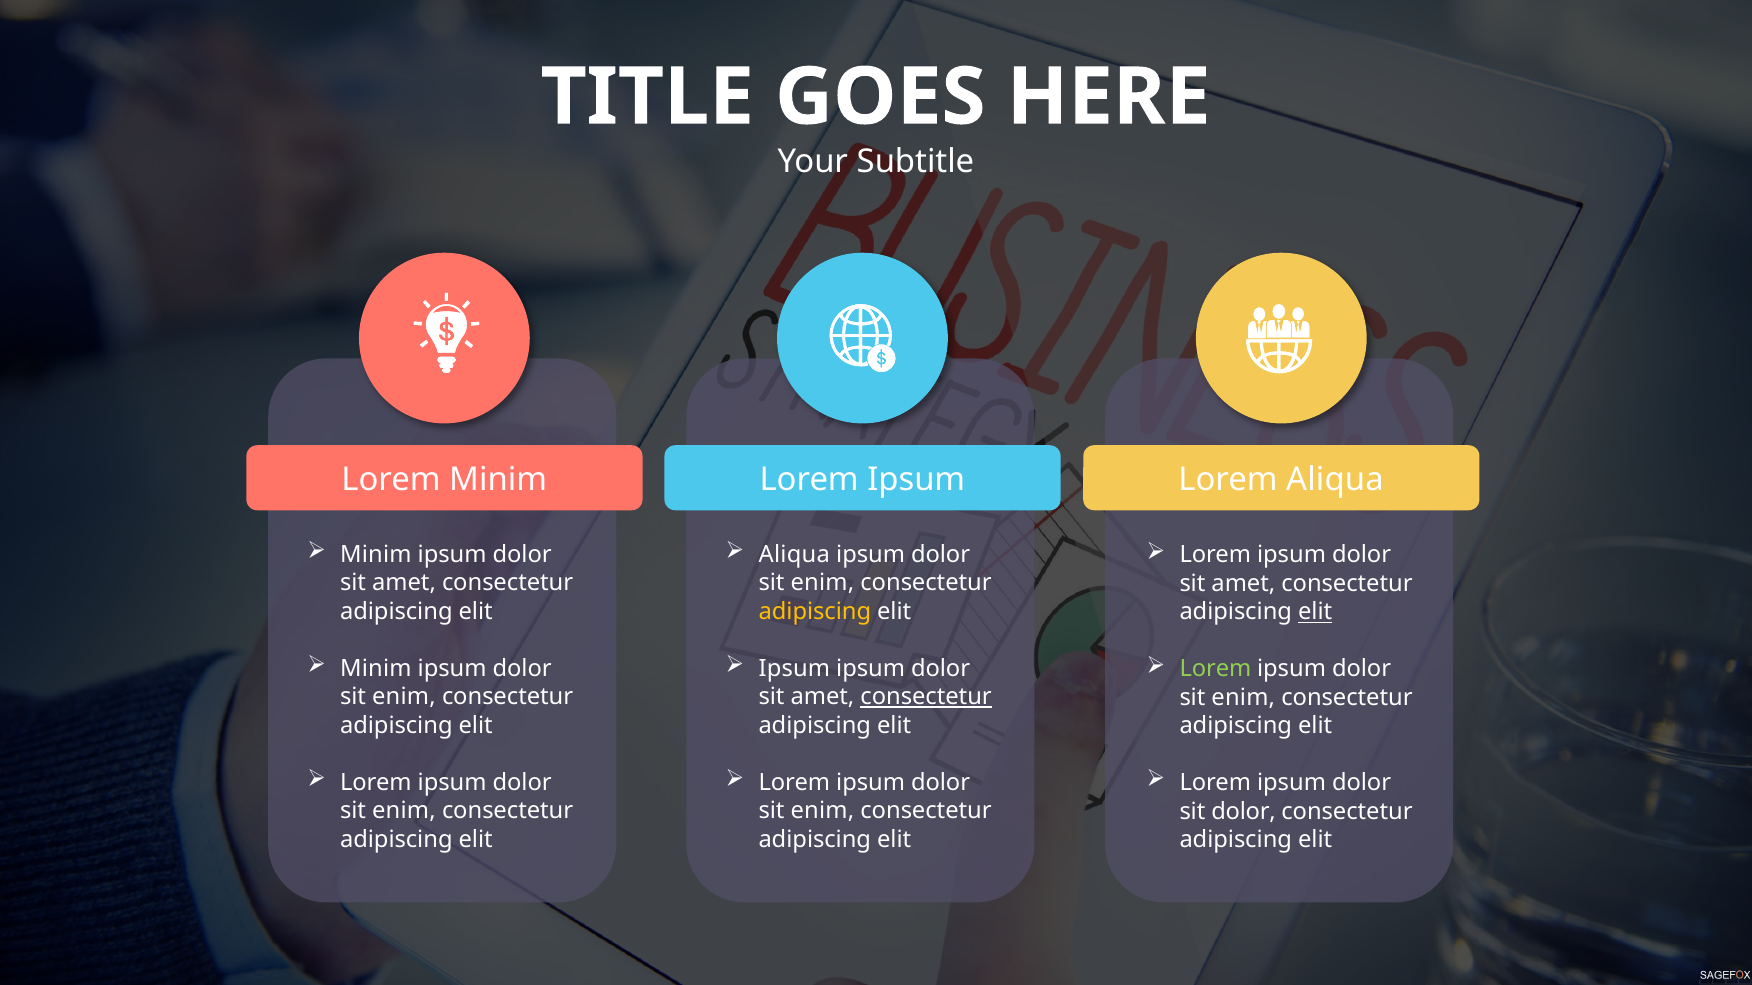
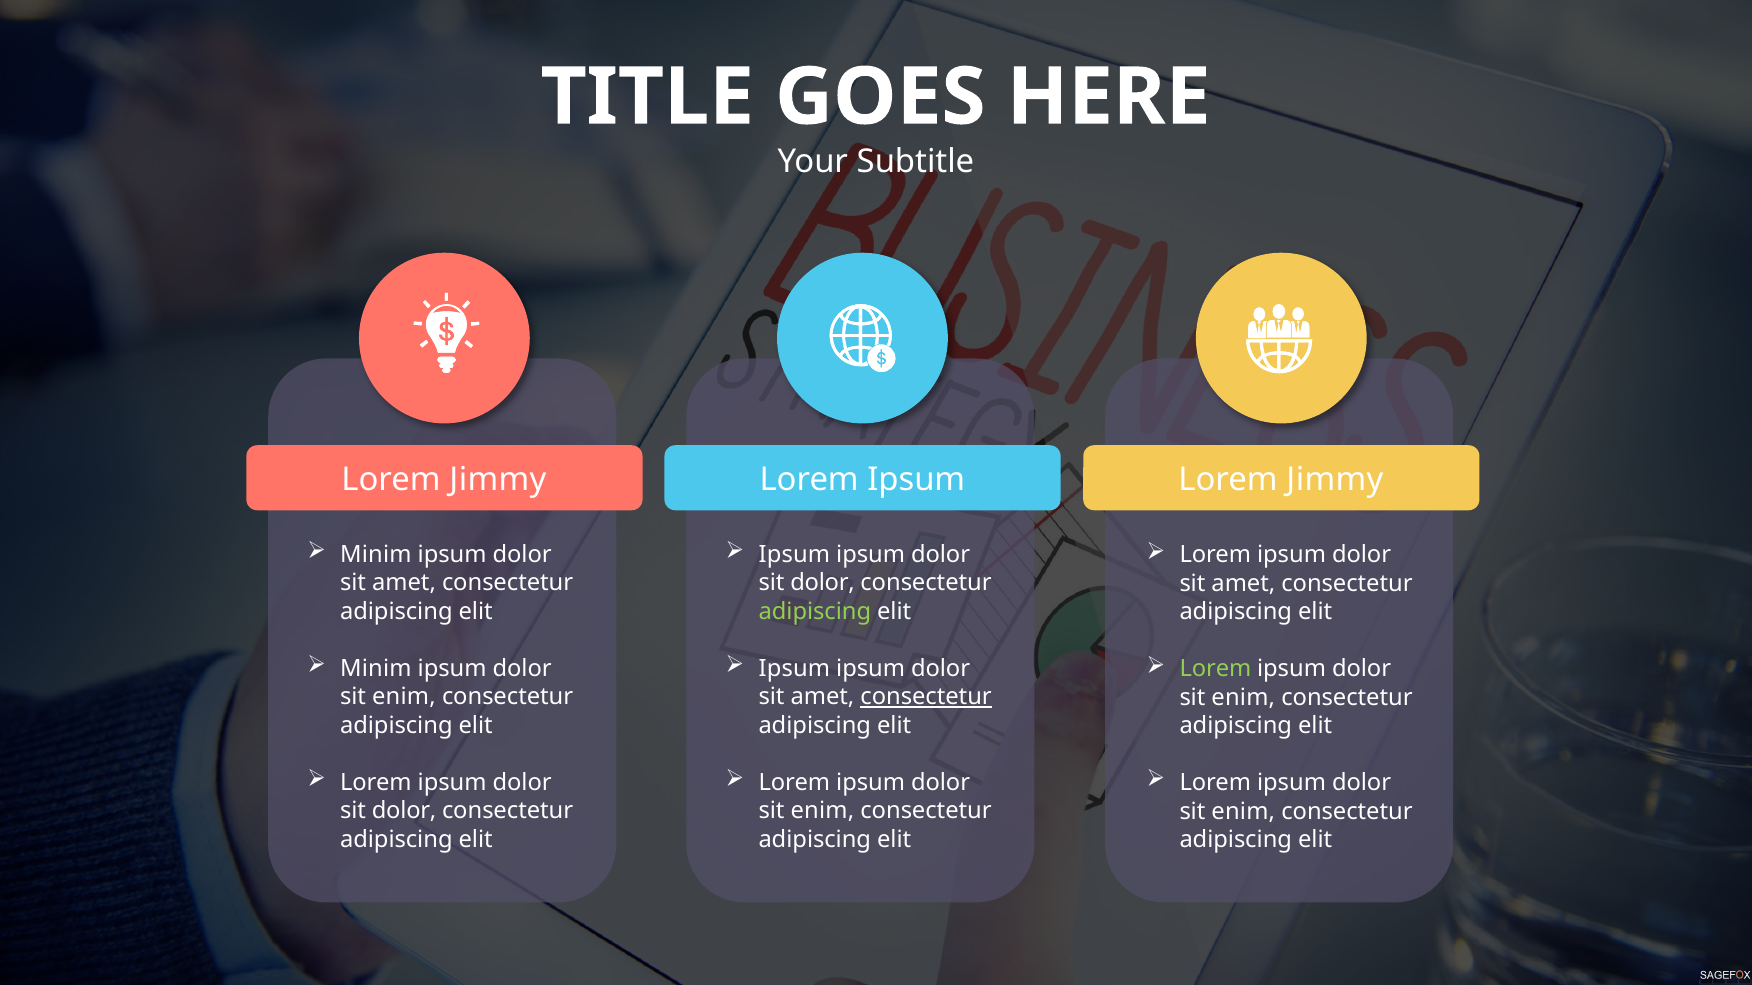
Minim at (498, 480): Minim -> Jimmy
Ipsum Lorem Aliqua: Aliqua -> Jimmy
Aliqua at (794, 555): Aliqua -> Ipsum
enim at (822, 583): enim -> dolor
adipiscing at (815, 612) colour: yellow -> light green
elit at (1315, 612) underline: present -> none
enim at (404, 811): enim -> dolor
dolor at (1244, 812): dolor -> enim
